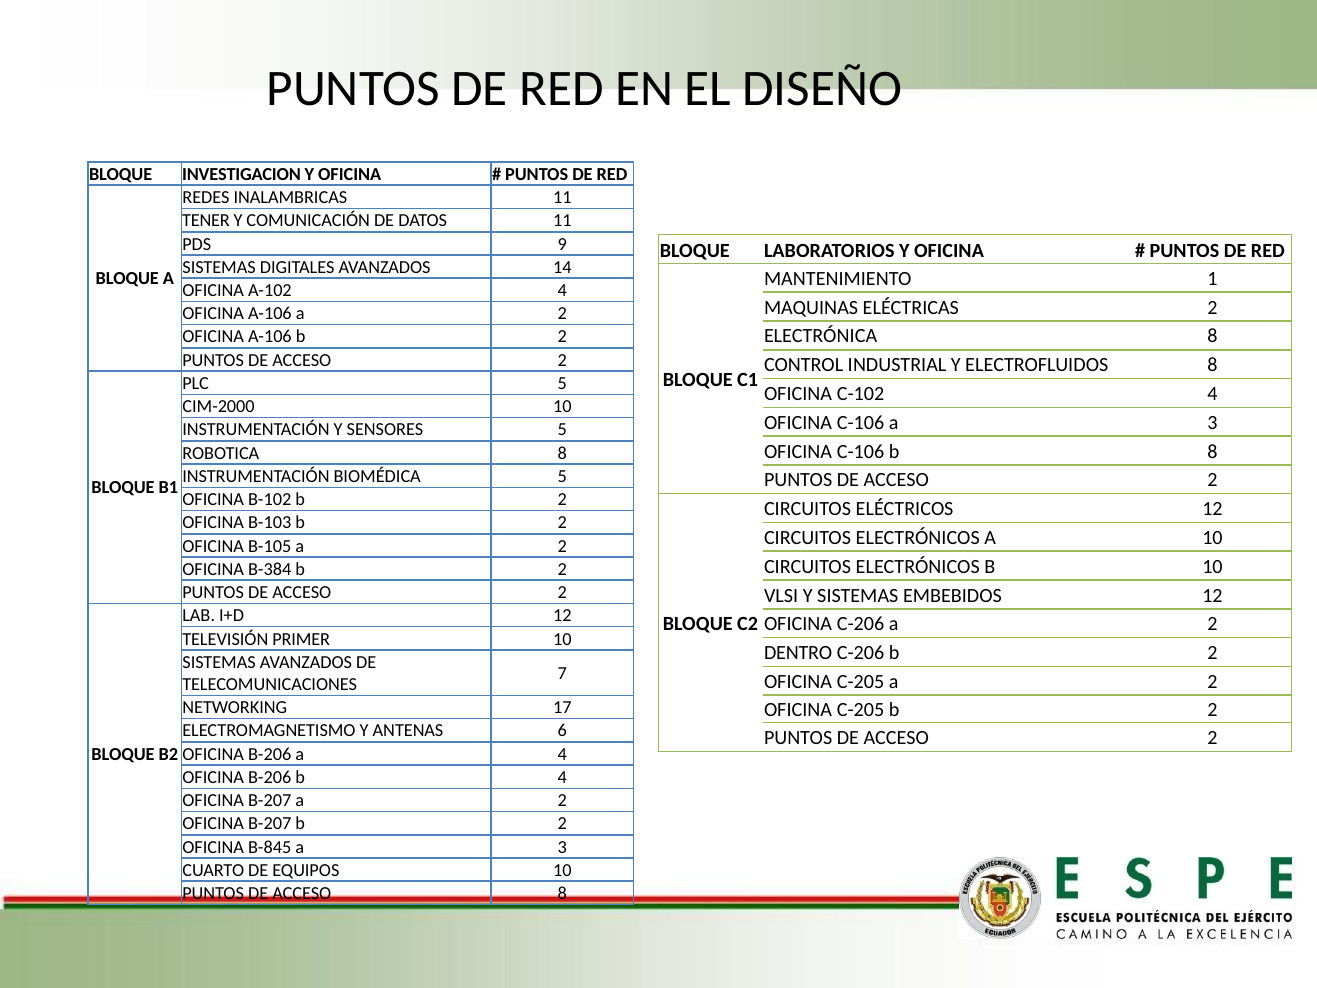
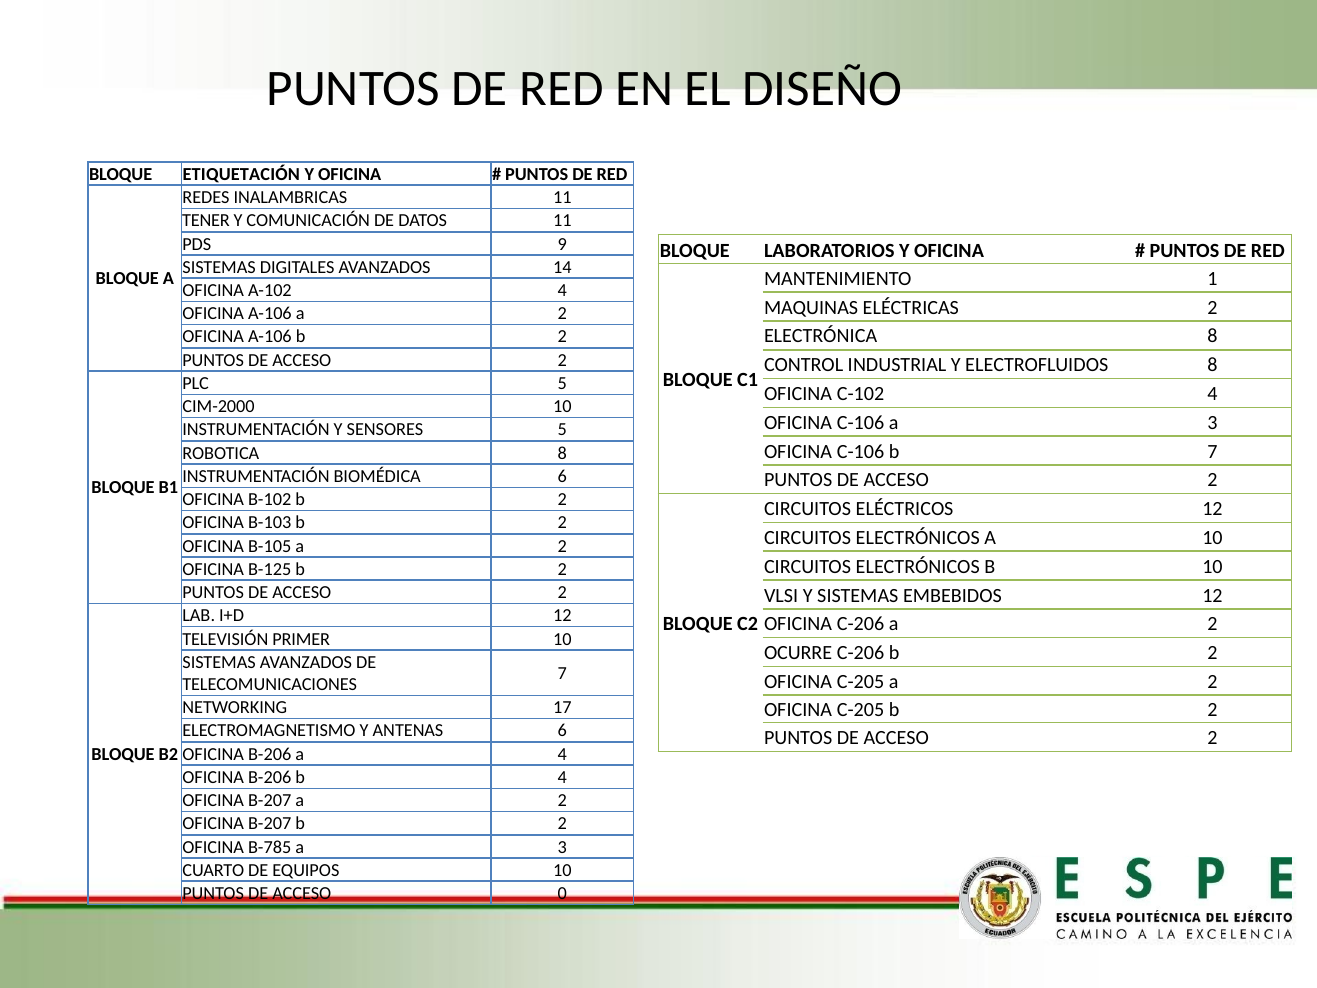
INVESTIGACION: INVESTIGACION -> ETIQUETACIÓN
b 8: 8 -> 7
BIOMÉDICA 5: 5 -> 6
B-384: B-384 -> B-125
DENTRO: DENTRO -> OCURRE
B-845: B-845 -> B-785
ACCESO 8: 8 -> 0
